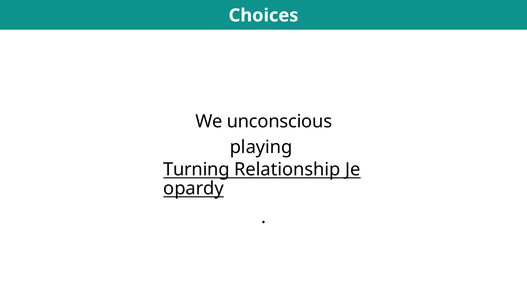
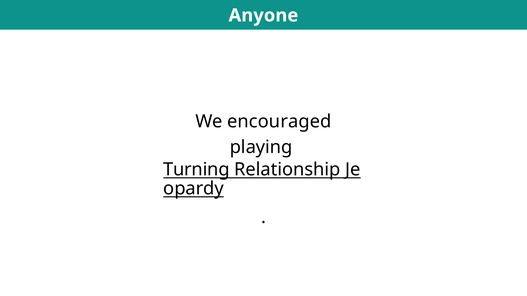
Choices: Choices -> Anyone
unconscious: unconscious -> encouraged
